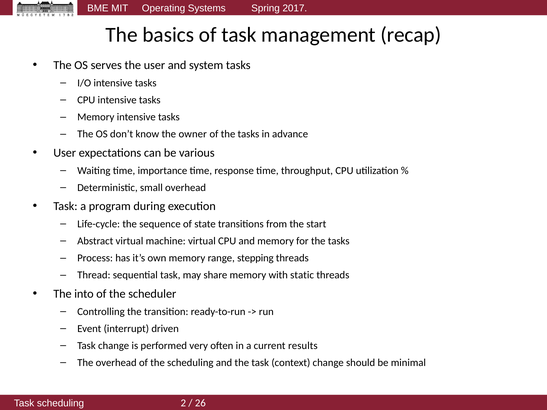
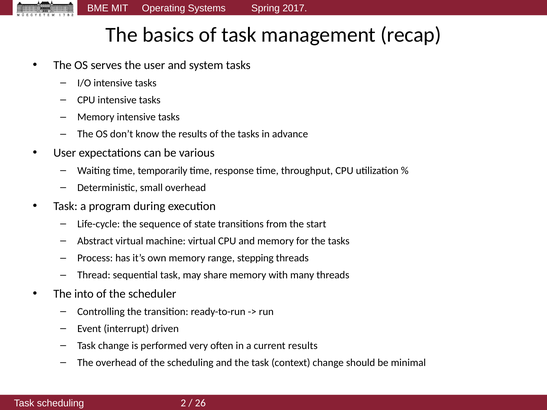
the owner: owner -> results
importance: importance -> temporarily
static: static -> many
